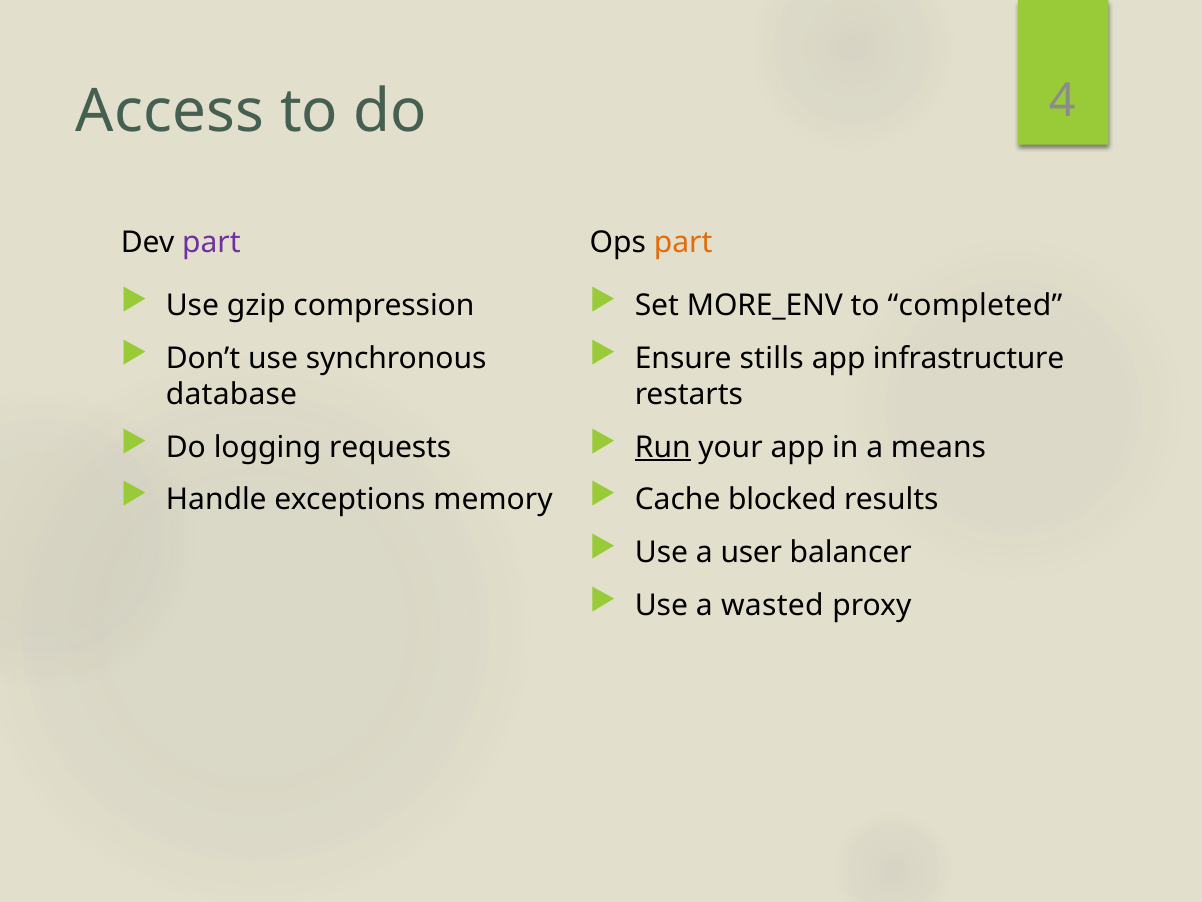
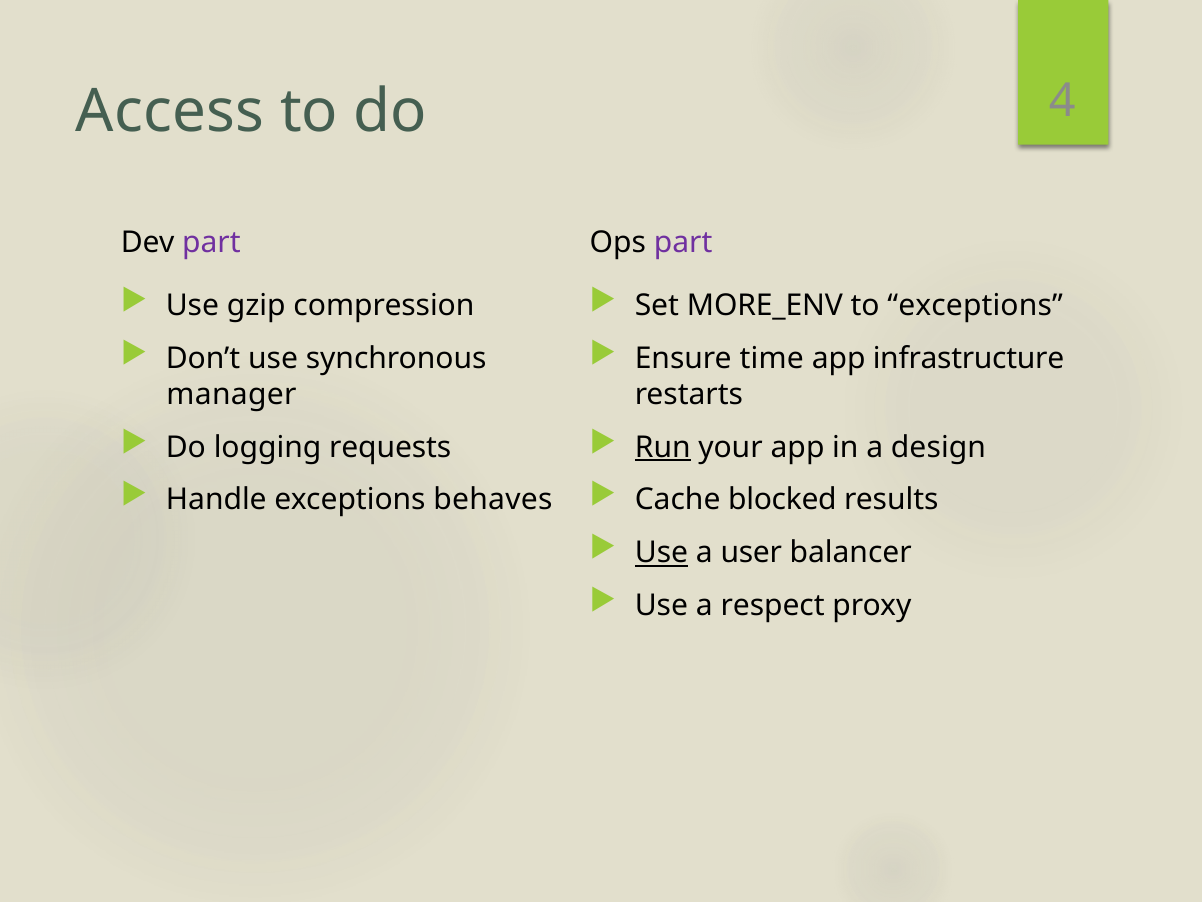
part at (683, 243) colour: orange -> purple
to completed: completed -> exceptions
stills: stills -> time
database: database -> manager
means: means -> design
memory: memory -> behaves
Use at (661, 552) underline: none -> present
wasted: wasted -> respect
